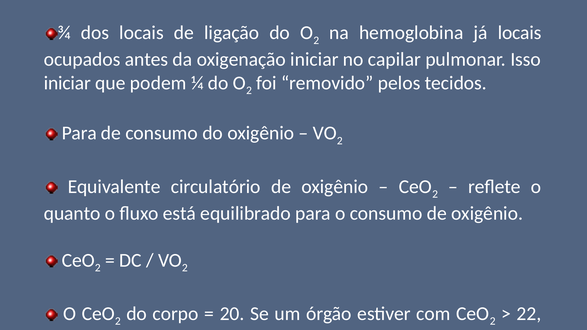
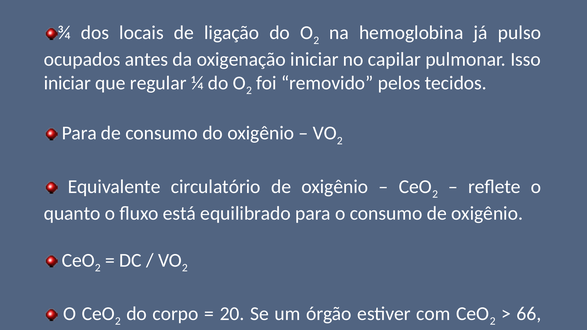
já locais: locais -> pulso
podem: podem -> regular
22: 22 -> 66
